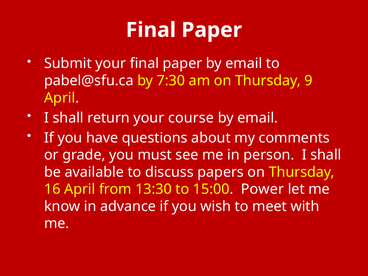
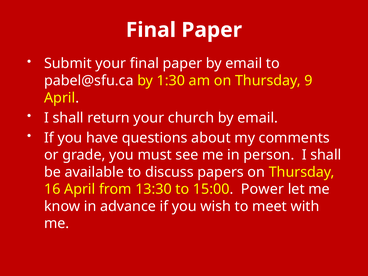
7:30: 7:30 -> 1:30
course: course -> church
